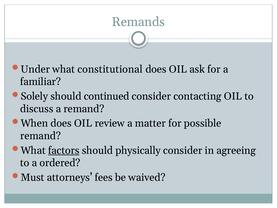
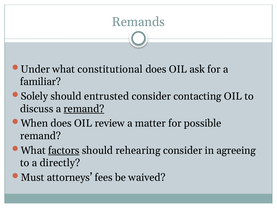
continued: continued -> entrusted
remand at (84, 109) underline: none -> present
physically: physically -> rehearing
ordered: ordered -> directly
